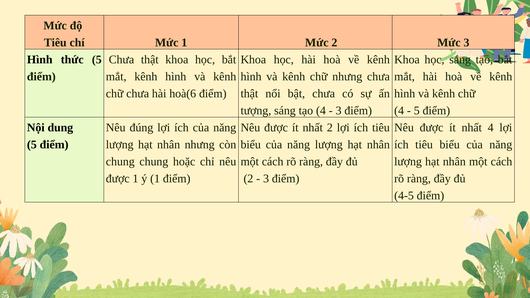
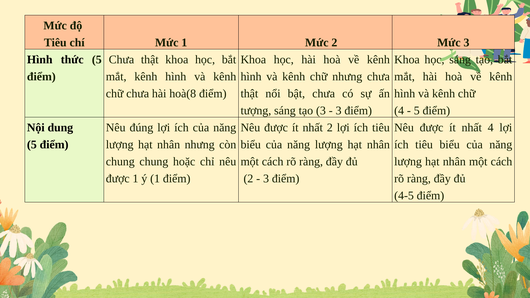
hoà(6: hoà(6 -> hoà(8
tạo 4: 4 -> 3
